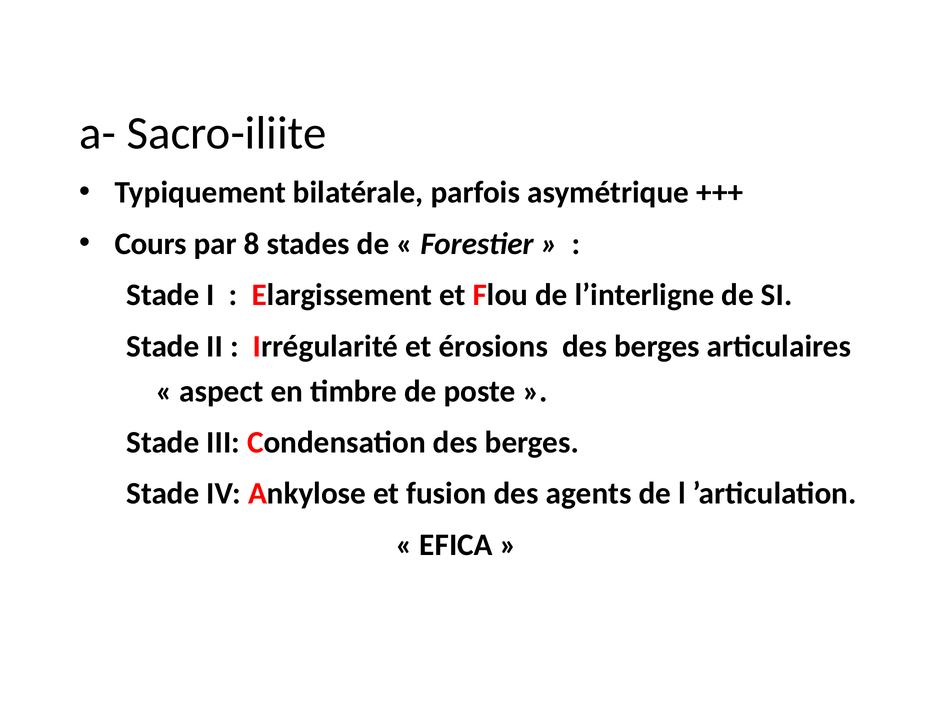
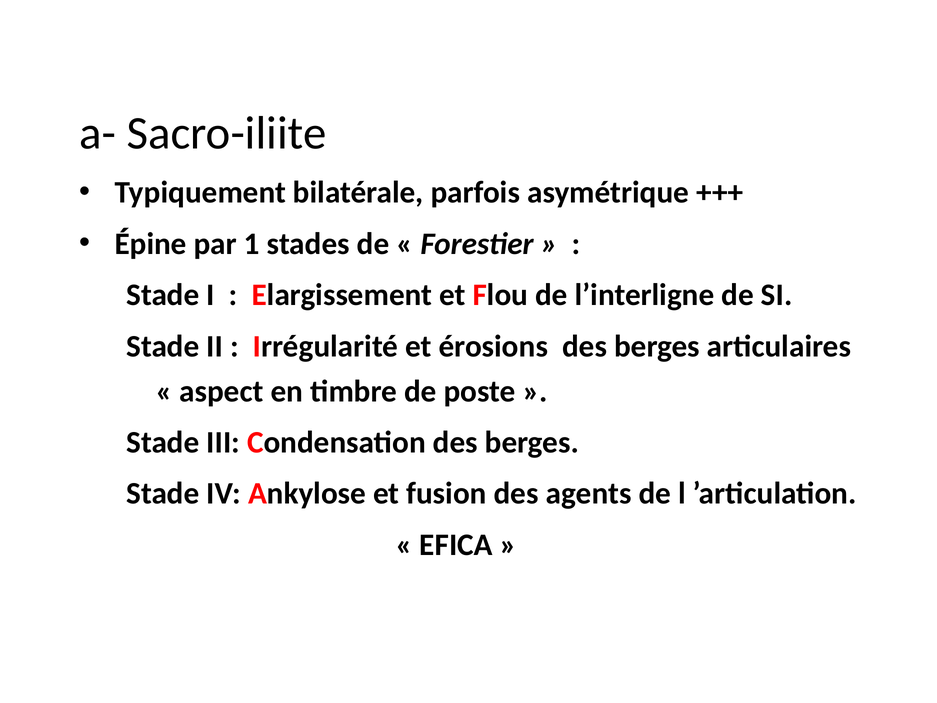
Cours: Cours -> Épine
8: 8 -> 1
